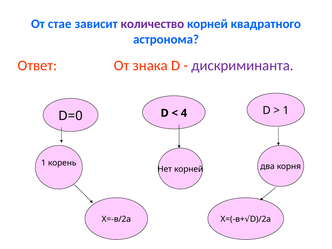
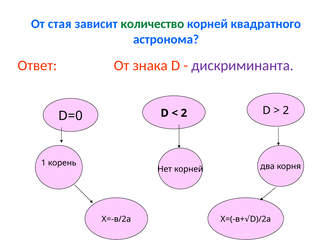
стае: стае -> стая
количество colour: purple -> green
4 at (184, 113): 4 -> 2
1 at (286, 110): 1 -> 2
